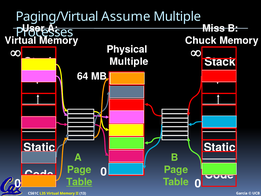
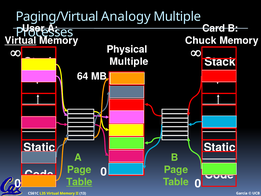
Assume: Assume -> Analogy
Miss: Miss -> Card
Virtual at (20, 41) underline: none -> present
